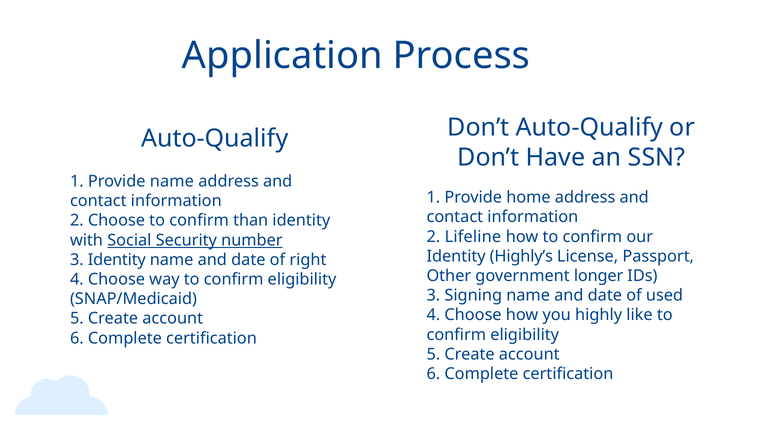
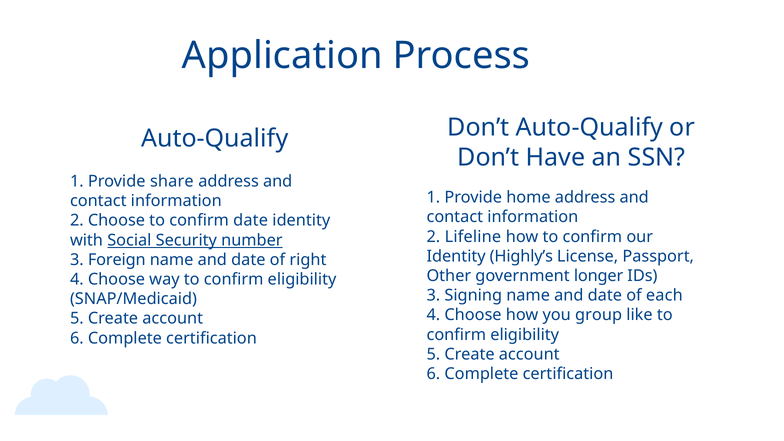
Provide name: name -> share
confirm than: than -> date
3 Identity: Identity -> Foreign
used: used -> each
highly: highly -> group
